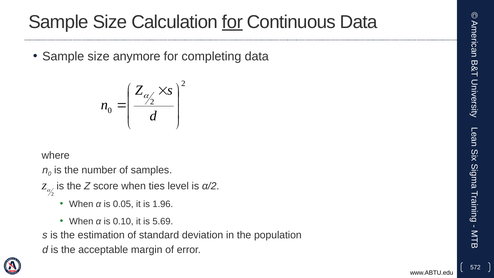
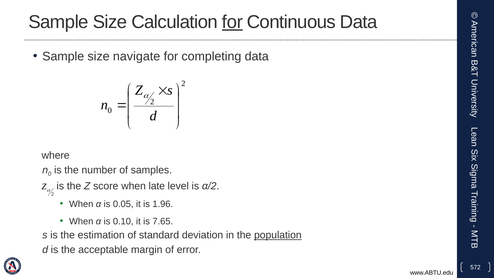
anymore: anymore -> navigate
ties: ties -> late
5.69: 5.69 -> 7.65
population underline: none -> present
